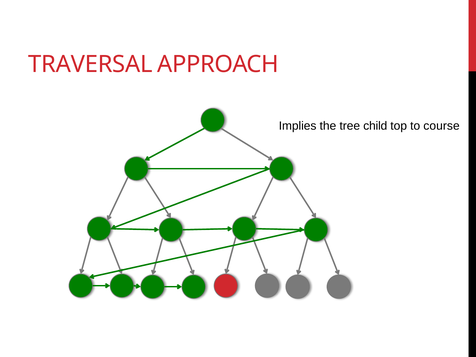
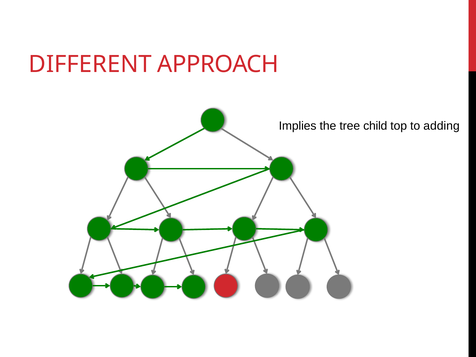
TRAVERSAL: TRAVERSAL -> DIFFERENT
course: course -> adding
